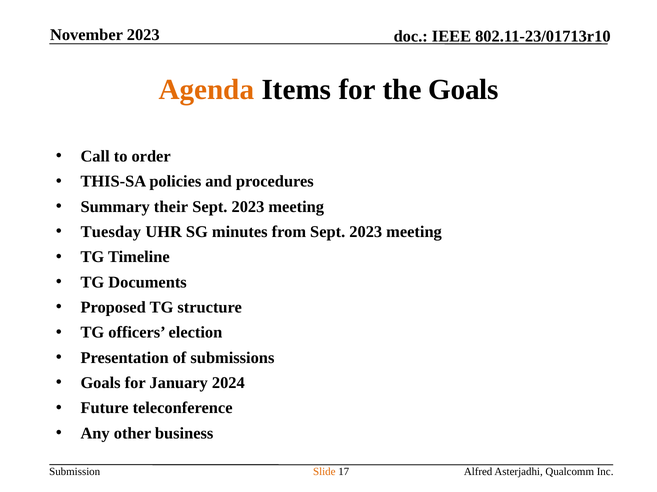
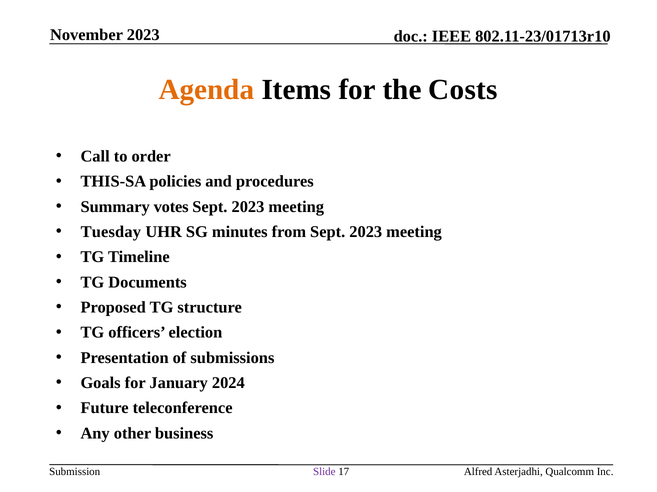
the Goals: Goals -> Costs
their: their -> votes
Slide colour: orange -> purple
